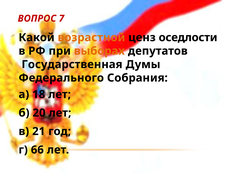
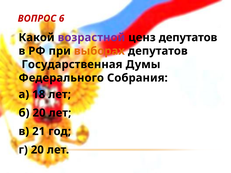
7: 7 -> 6
возрастной colour: orange -> purple
ценз оседлости: оседлости -> депутатов
г 66: 66 -> 20
